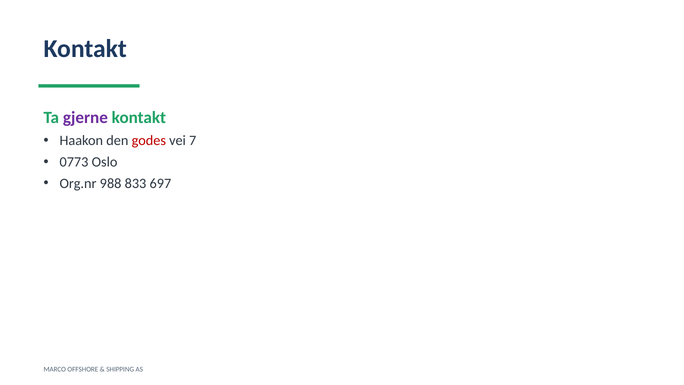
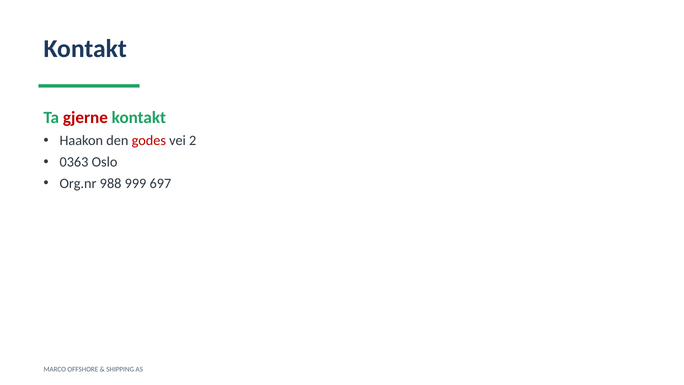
gjerne colour: purple -> red
7: 7 -> 2
0773: 0773 -> 0363
833: 833 -> 999
